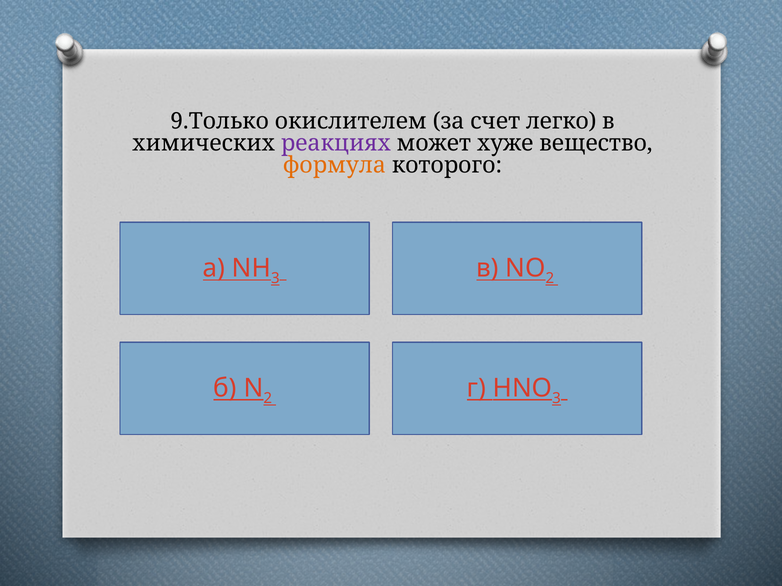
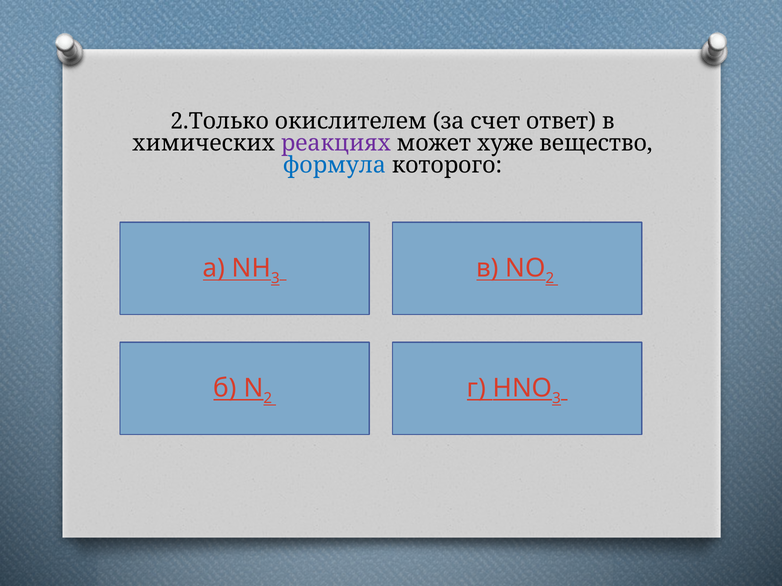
9.Только: 9.Только -> 2.Только
легко: легко -> ответ
формула colour: orange -> blue
